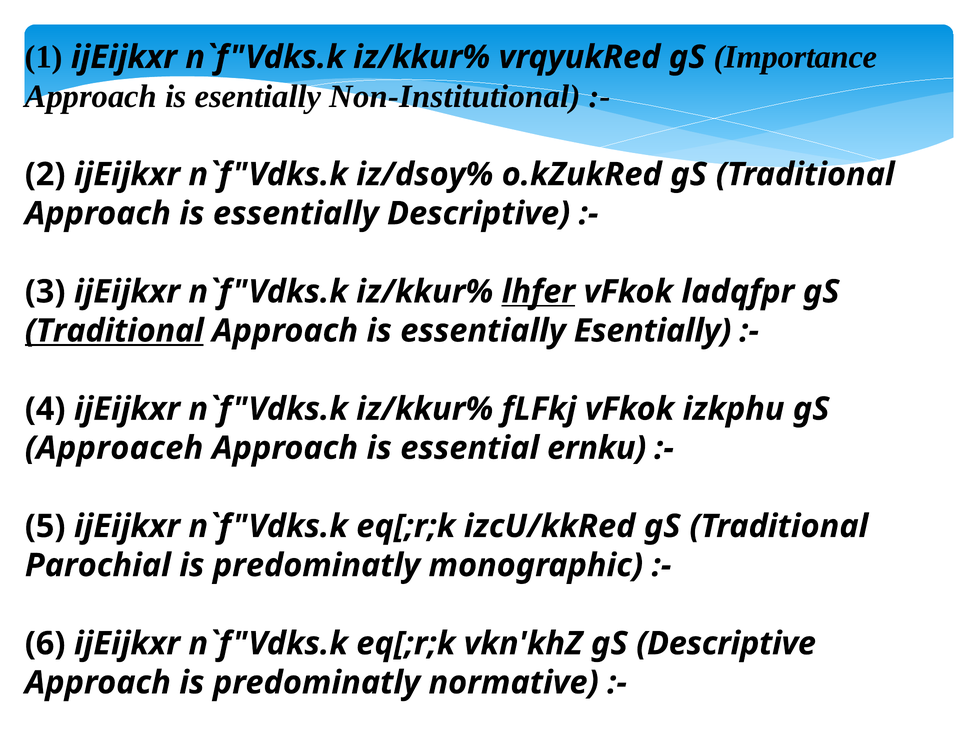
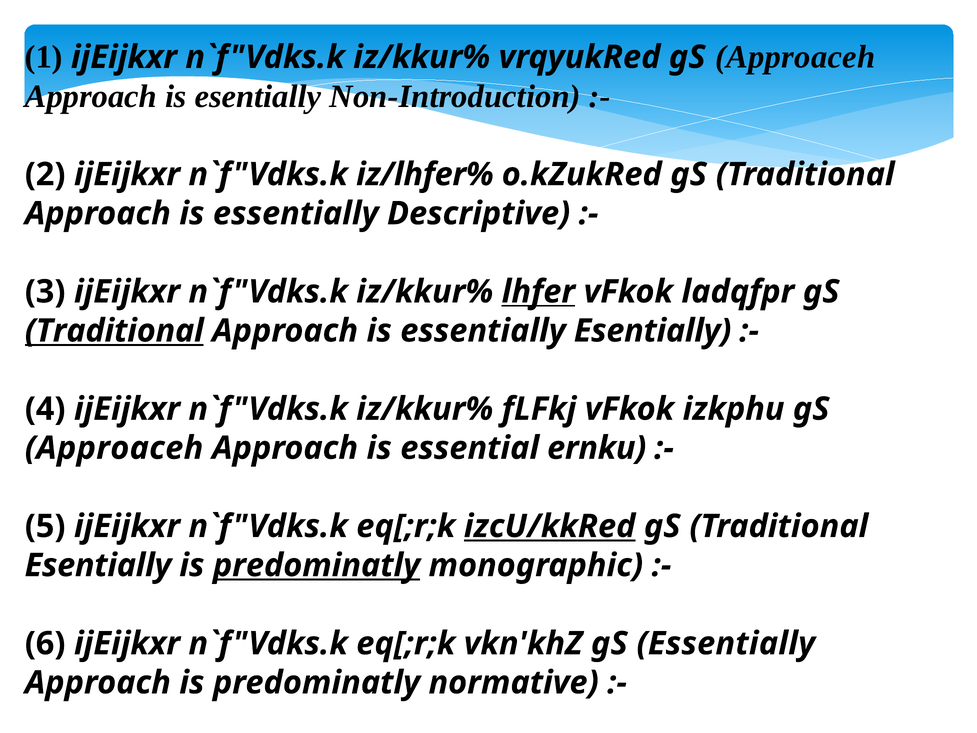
vrqyukRed gS Importance: Importance -> Approaceh
Non-Institutional: Non-Institutional -> Non-Introduction
iz/dsoy%: iz/dsoy% -> iz/lhfer%
izcU/kkRed underline: none -> present
Parochial at (98, 565): Parochial -> Esentially
predominatly at (317, 565) underline: none -> present
gS Descriptive: Descriptive -> Essentially
